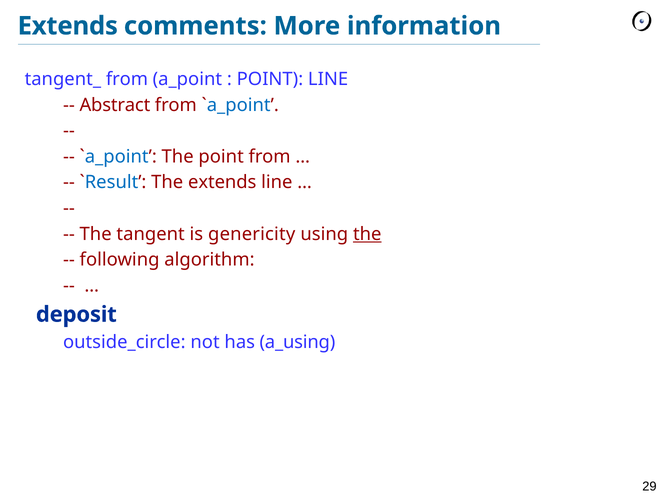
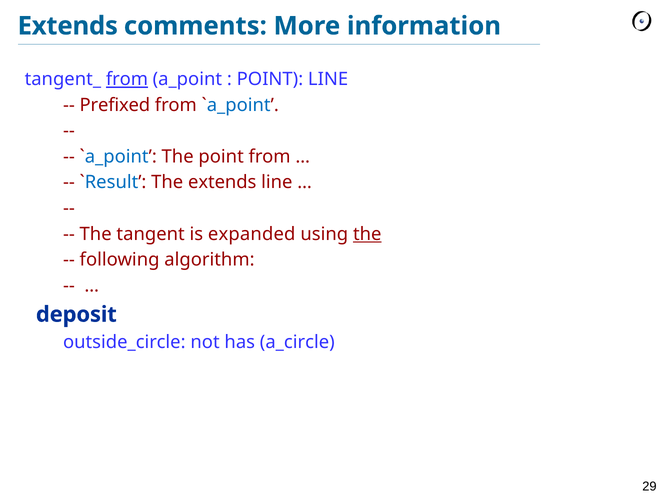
from at (127, 79) underline: none -> present
Abstract: Abstract -> Prefixed
genericity: genericity -> expanded
a_using: a_using -> a_circle
